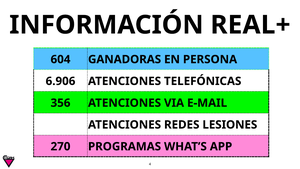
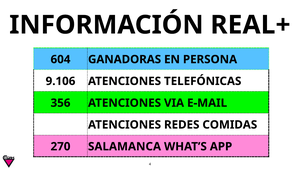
6.906: 6.906 -> 9.106
LESIONES: LESIONES -> COMIDAS
PROGRAMAS: PROGRAMAS -> SALAMANCA
